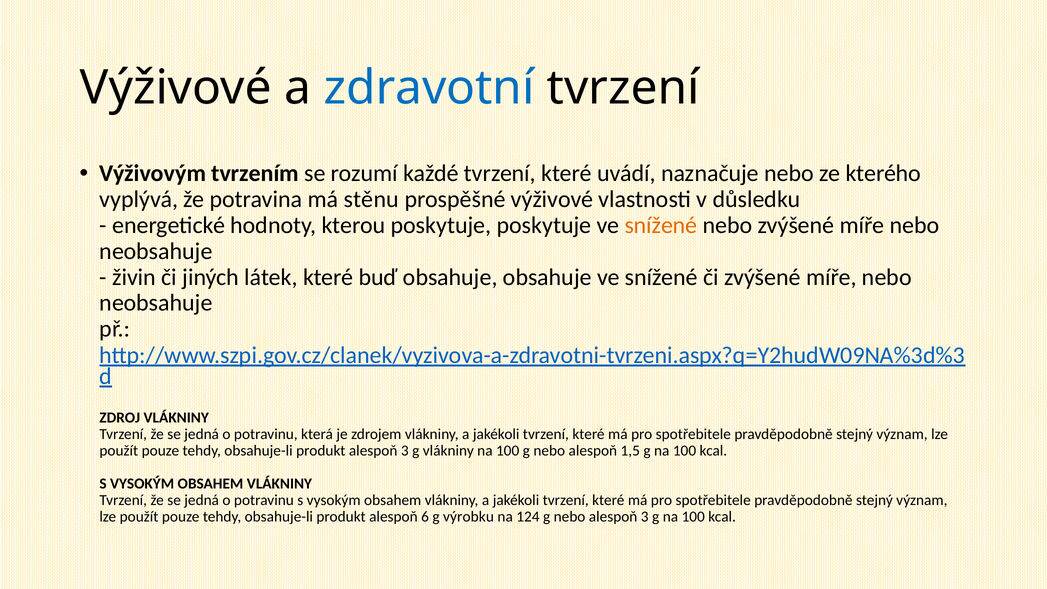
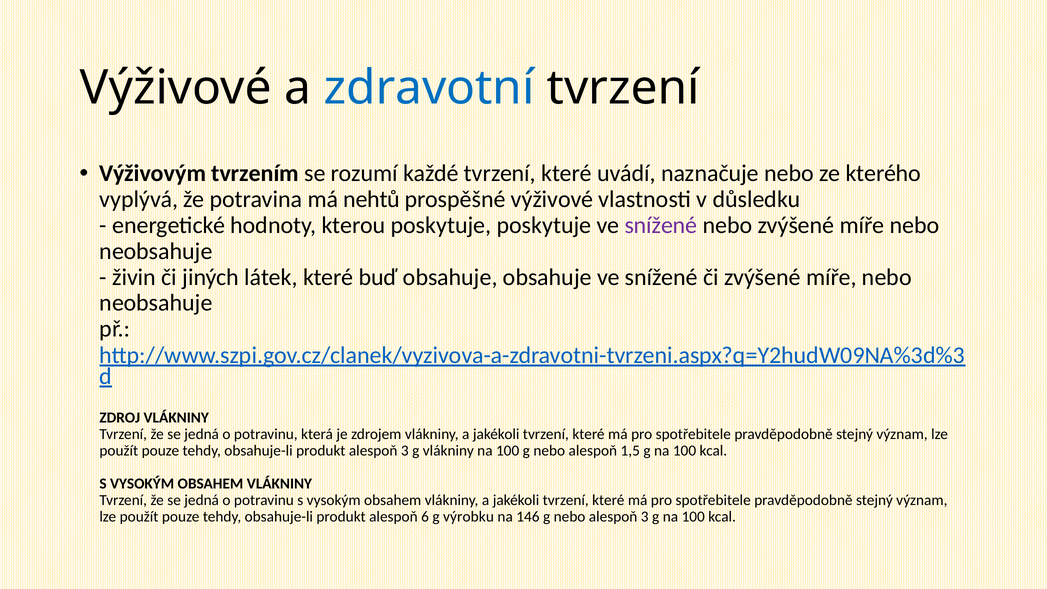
stěnu: stěnu -> nehtů
snížené at (661, 225) colour: orange -> purple
124: 124 -> 146
